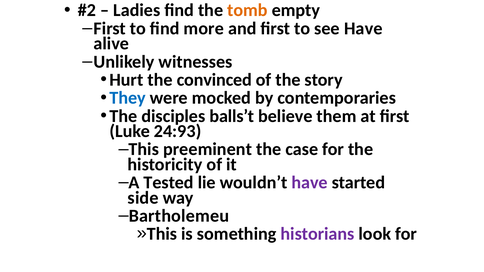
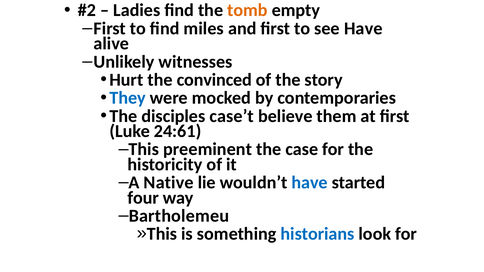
more: more -> miles
balls’t: balls’t -> case’t
24:93: 24:93 -> 24:61
Tested: Tested -> Native
have at (310, 183) colour: purple -> blue
side: side -> four
historians colour: purple -> blue
